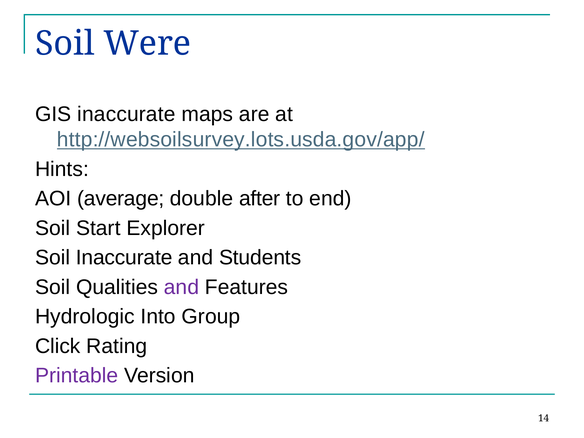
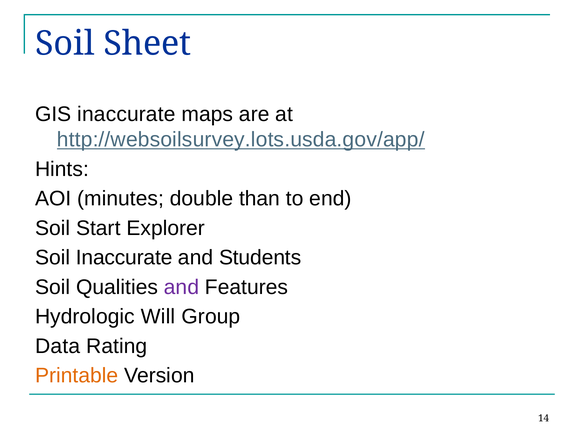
Were: Were -> Sheet
average: average -> minutes
after: after -> than
Into: Into -> Will
Click: Click -> Data
Printable colour: purple -> orange
